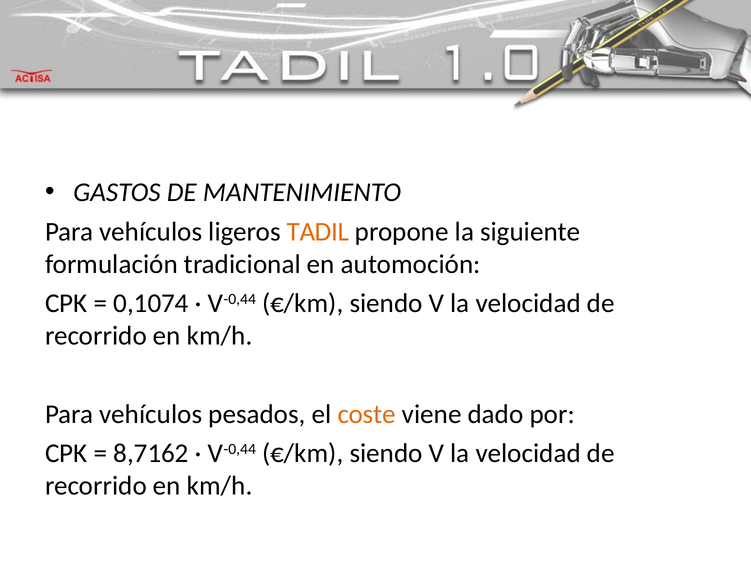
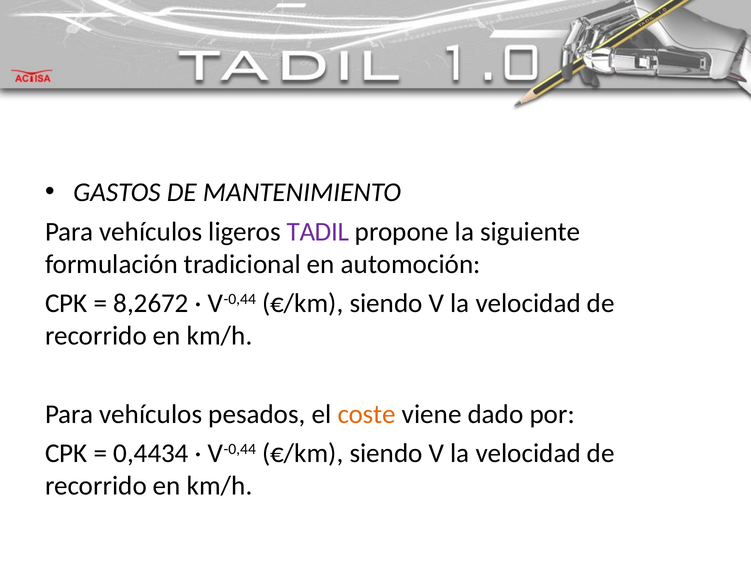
TADIL colour: orange -> purple
0,1074: 0,1074 -> 8,2672
8,7162: 8,7162 -> 0,4434
